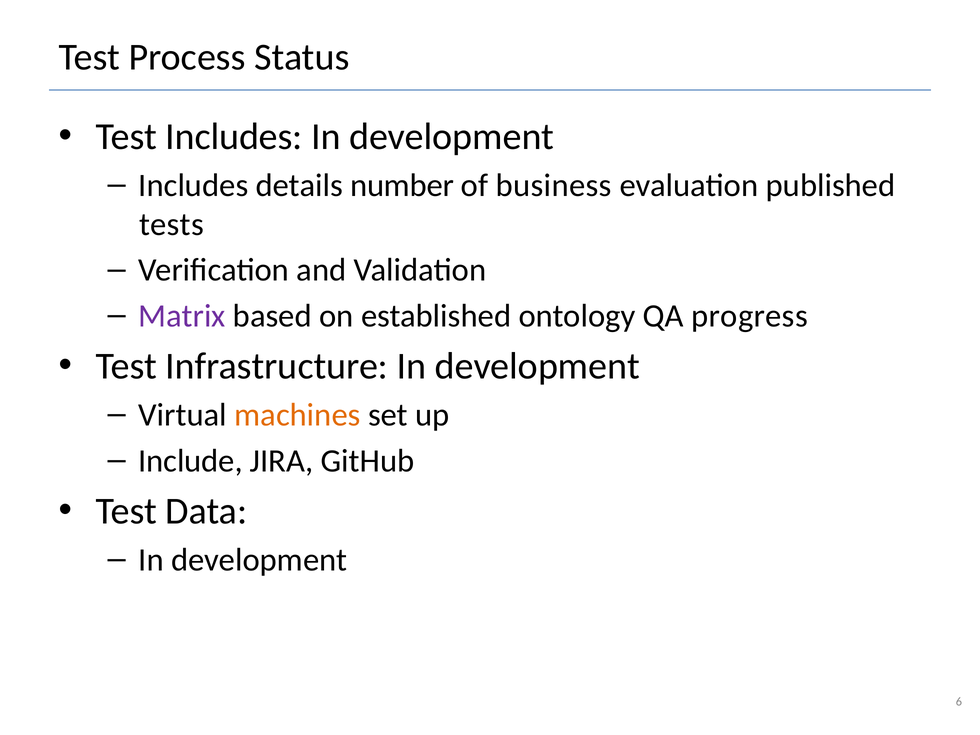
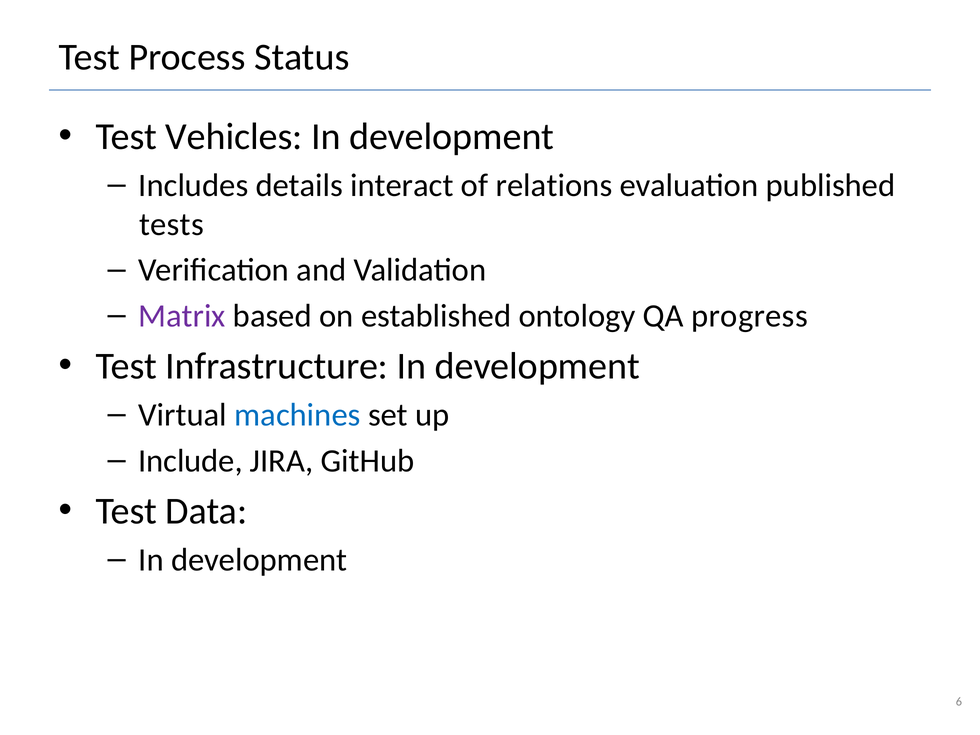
Test Includes: Includes -> Vehicles
number: number -> interact
business: business -> relations
machines colour: orange -> blue
